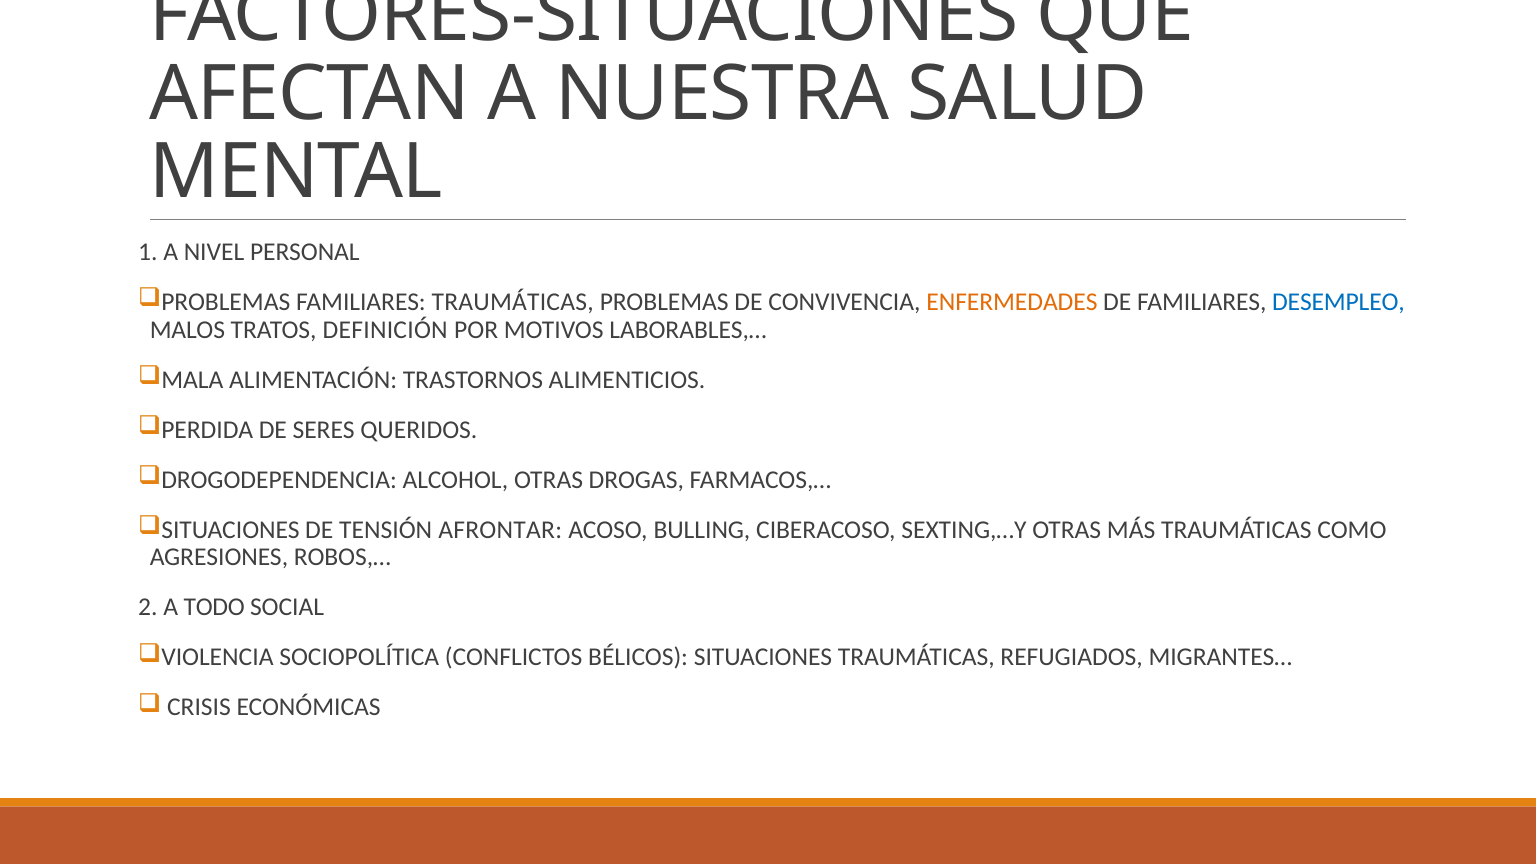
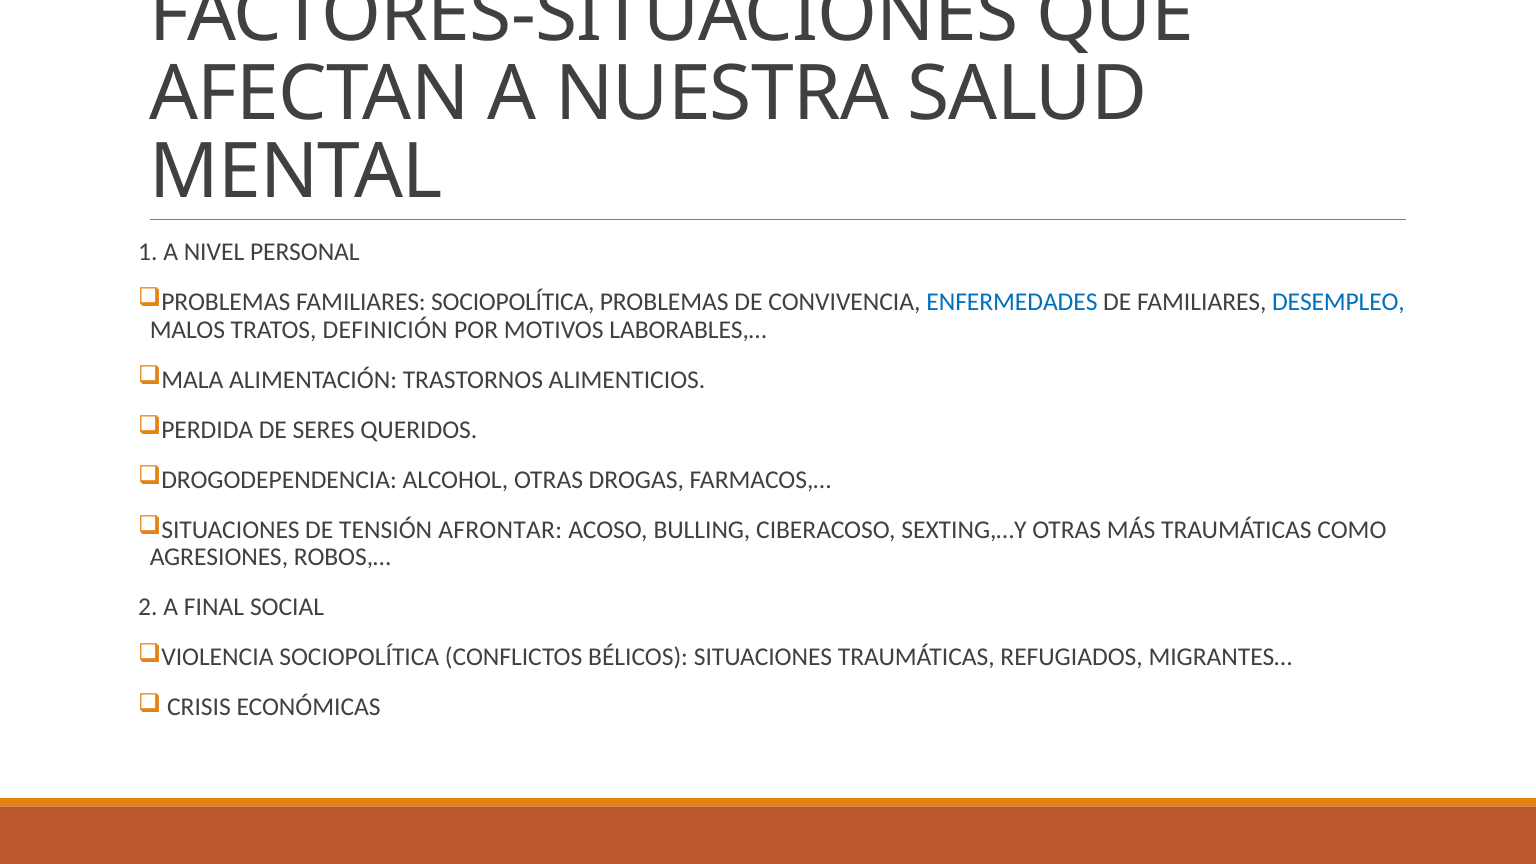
FAMILIARES TRAUMÁTICAS: TRAUMÁTICAS -> SOCIOPOLÍTICA
ENFERMEDADES colour: orange -> blue
TODO: TODO -> FINAL
